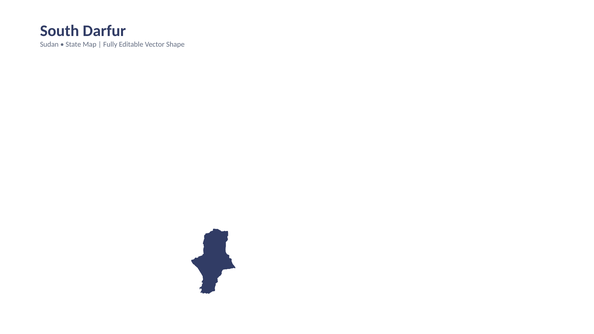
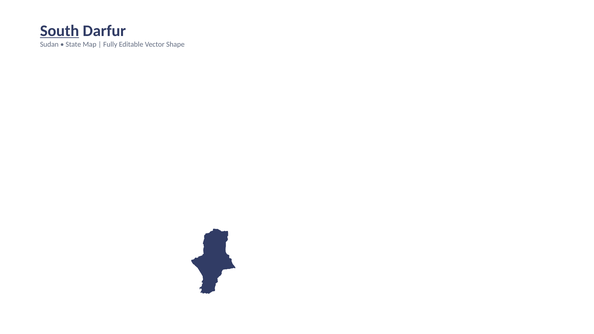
South underline: none -> present
